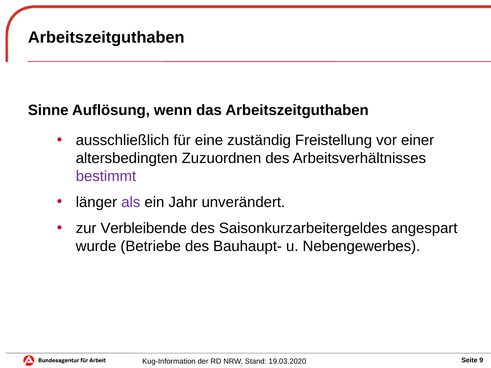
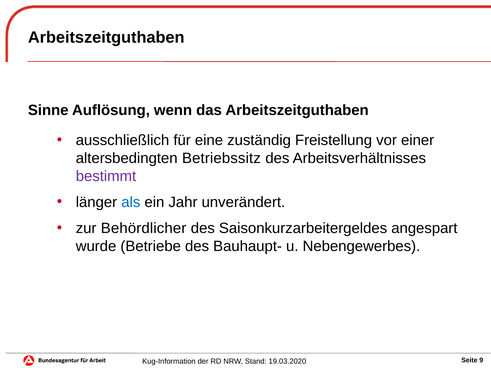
Zuzuordnen: Zuzuordnen -> Betriebssitz
als colour: purple -> blue
Verbleibende: Verbleibende -> Behördlicher
